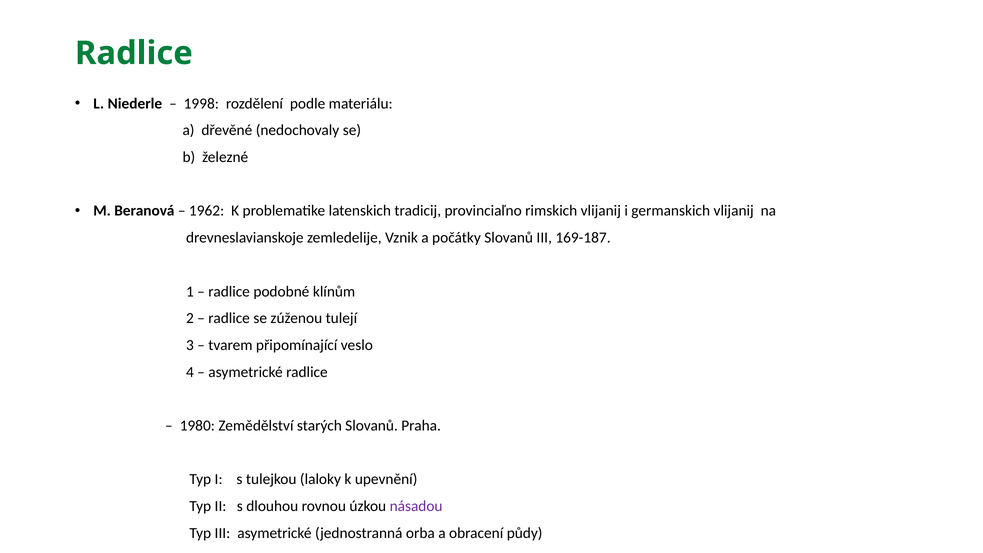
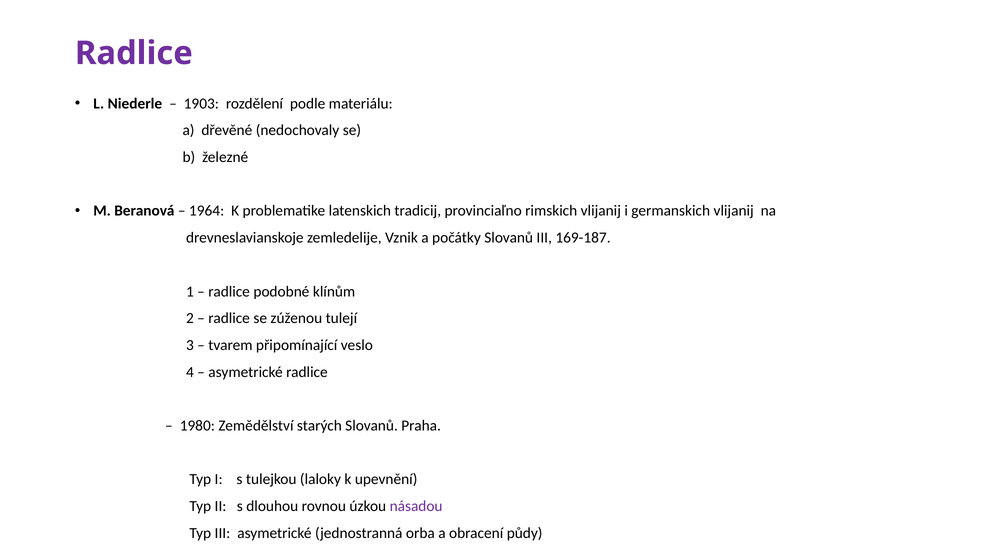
Radlice at (134, 53) colour: green -> purple
1998: 1998 -> 1903
1962: 1962 -> 1964
